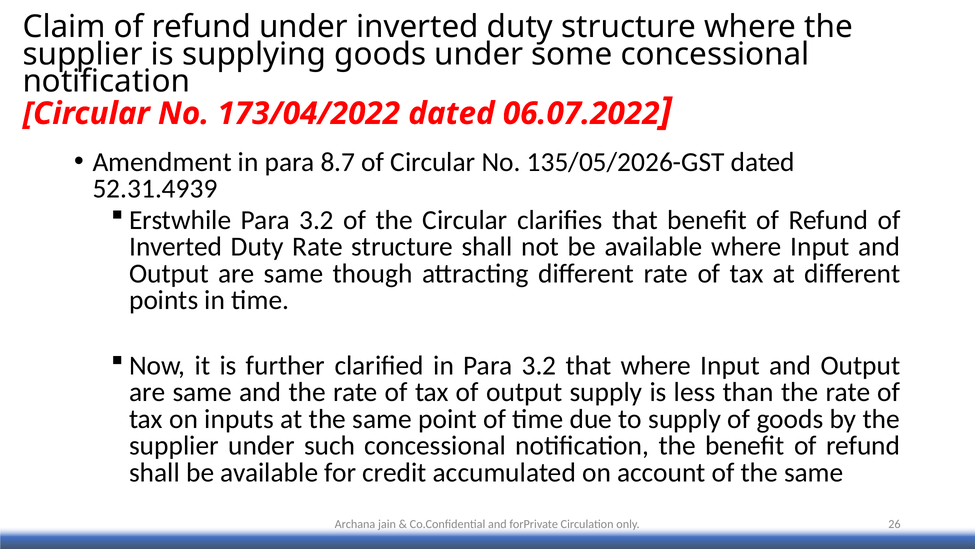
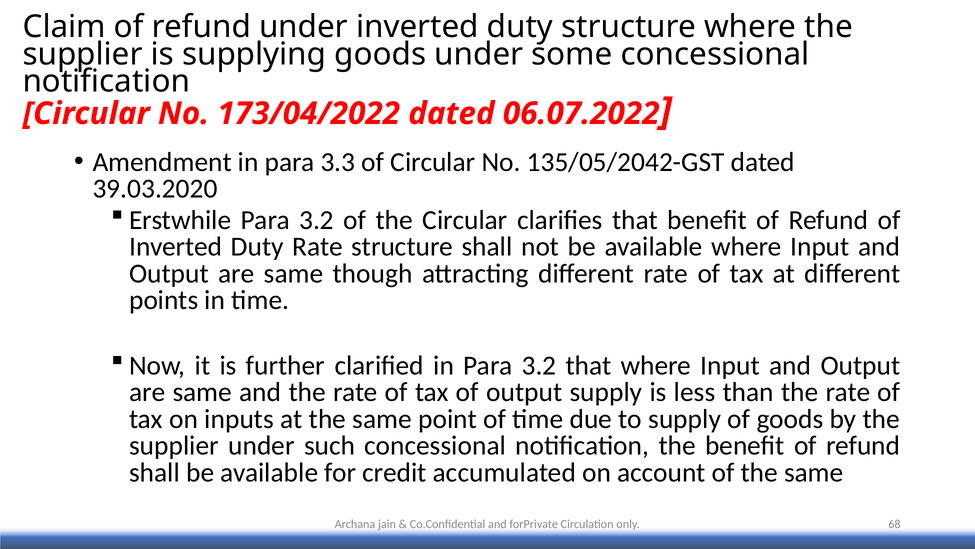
8.7: 8.7 -> 3.3
135/05/2026-GST: 135/05/2026-GST -> 135/05/2042-GST
52.31.4939: 52.31.4939 -> 39.03.2020
26: 26 -> 68
